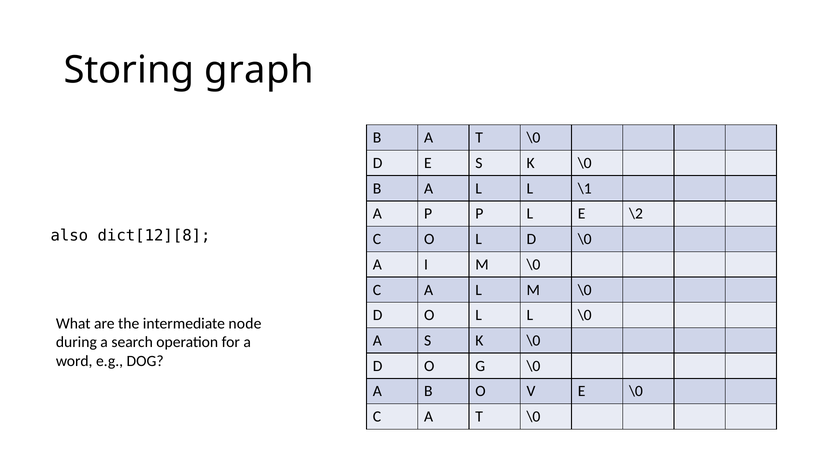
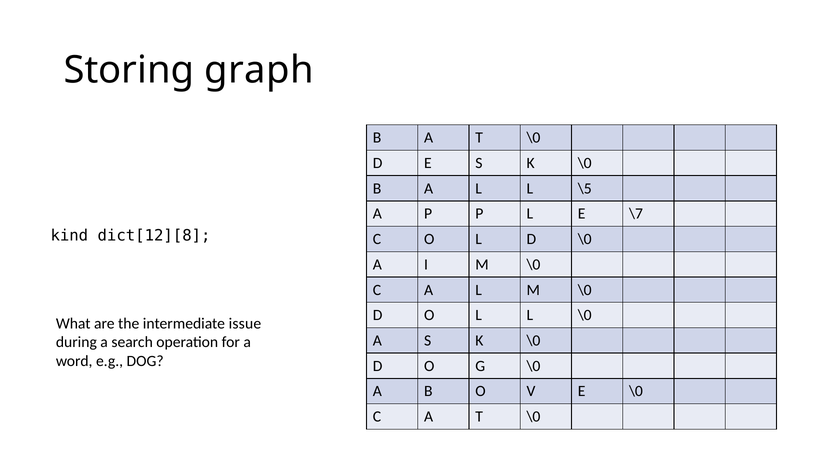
\1: \1 -> \5
\2: \2 -> \7
also: also -> kind
node: node -> issue
